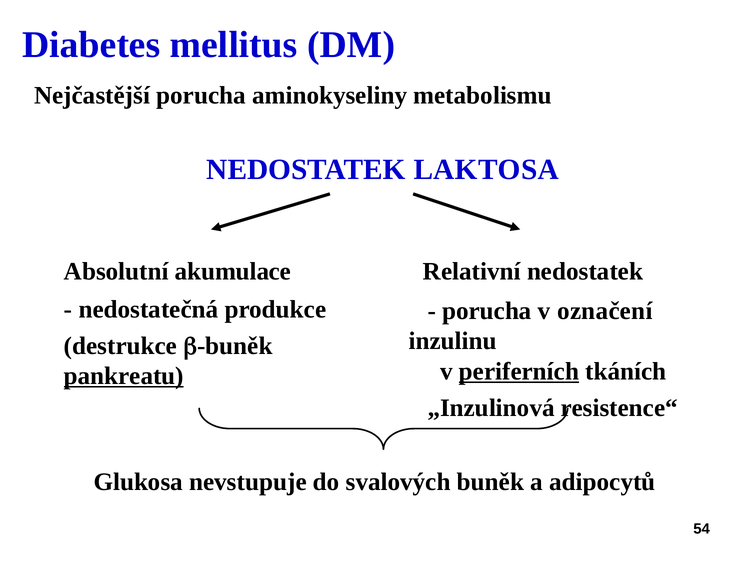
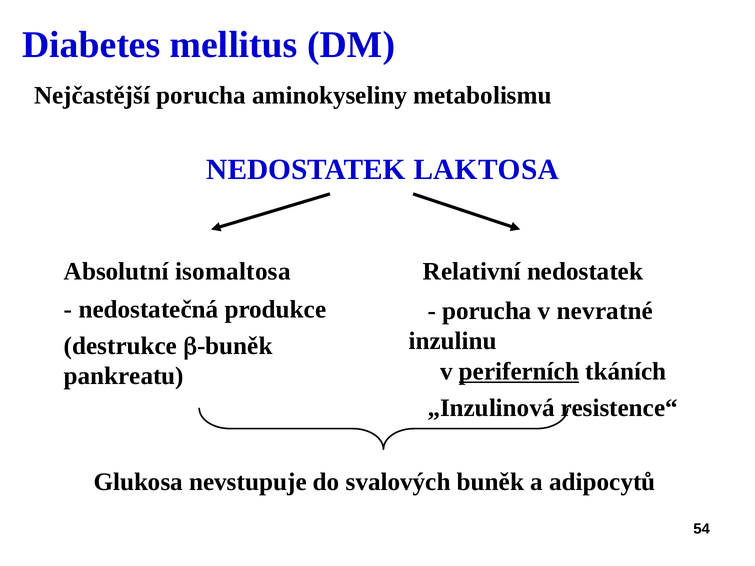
akumulace: akumulace -> isomaltosa
označení: označení -> nevratné
pankreatu underline: present -> none
